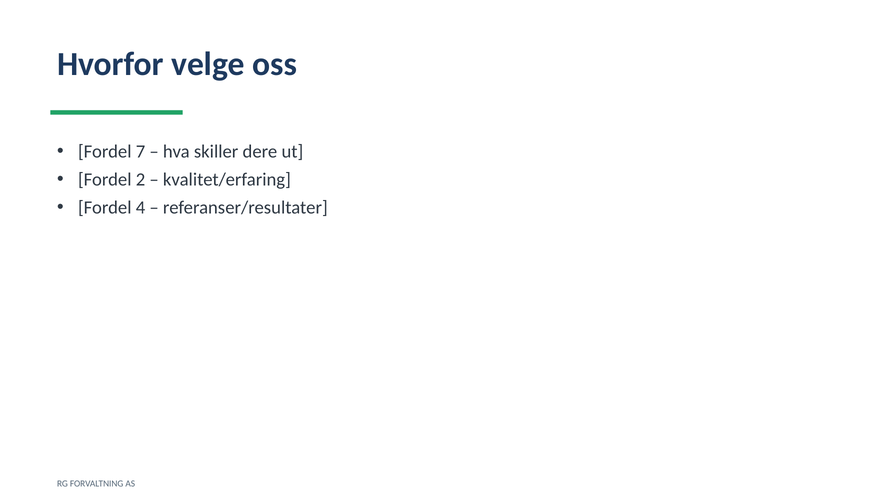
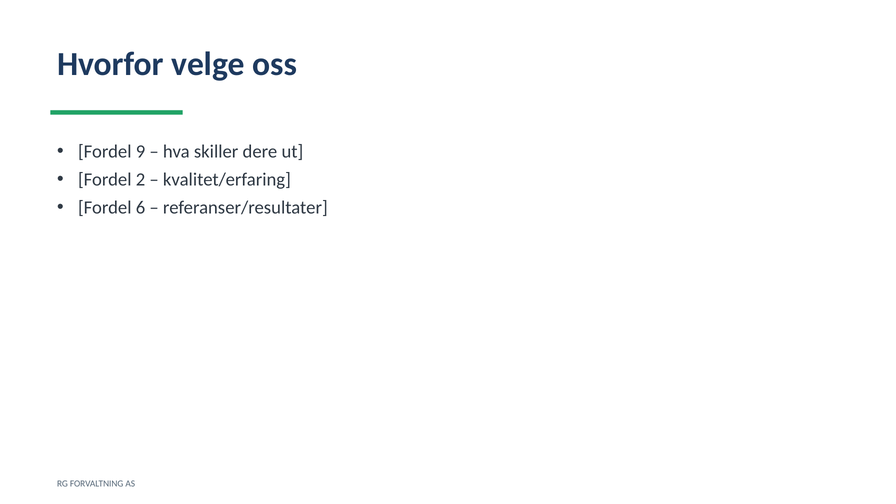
7: 7 -> 9
4: 4 -> 6
